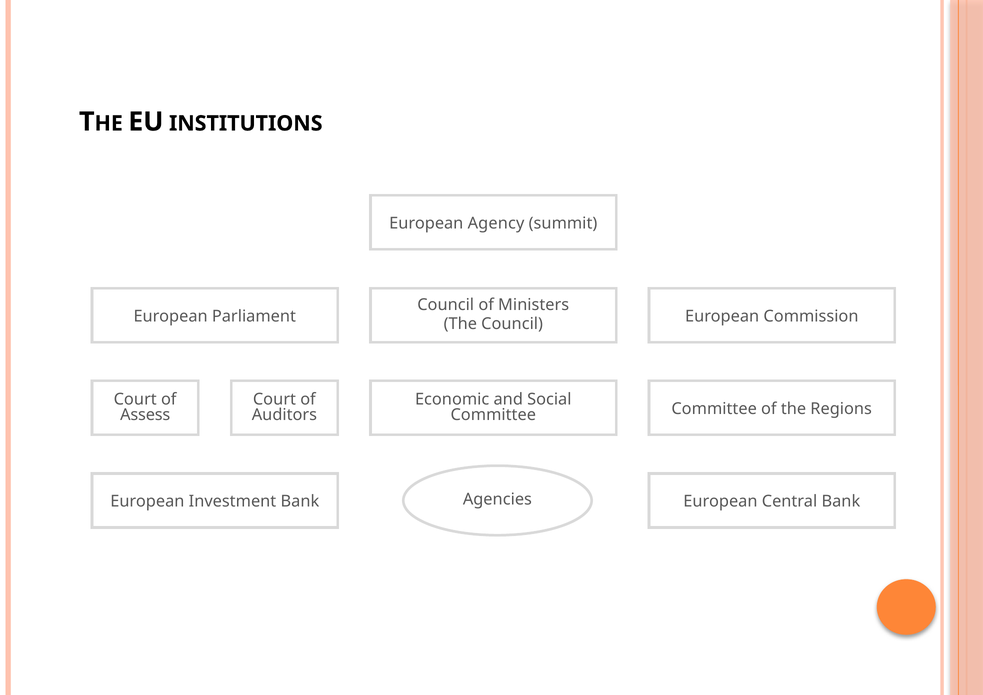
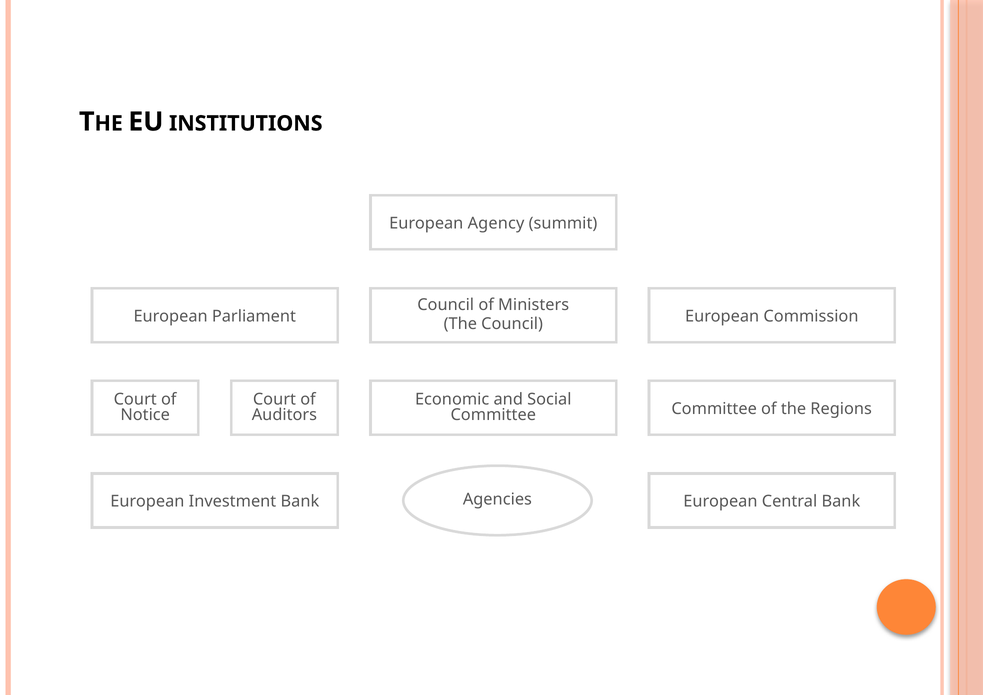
Assess: Assess -> Notice
